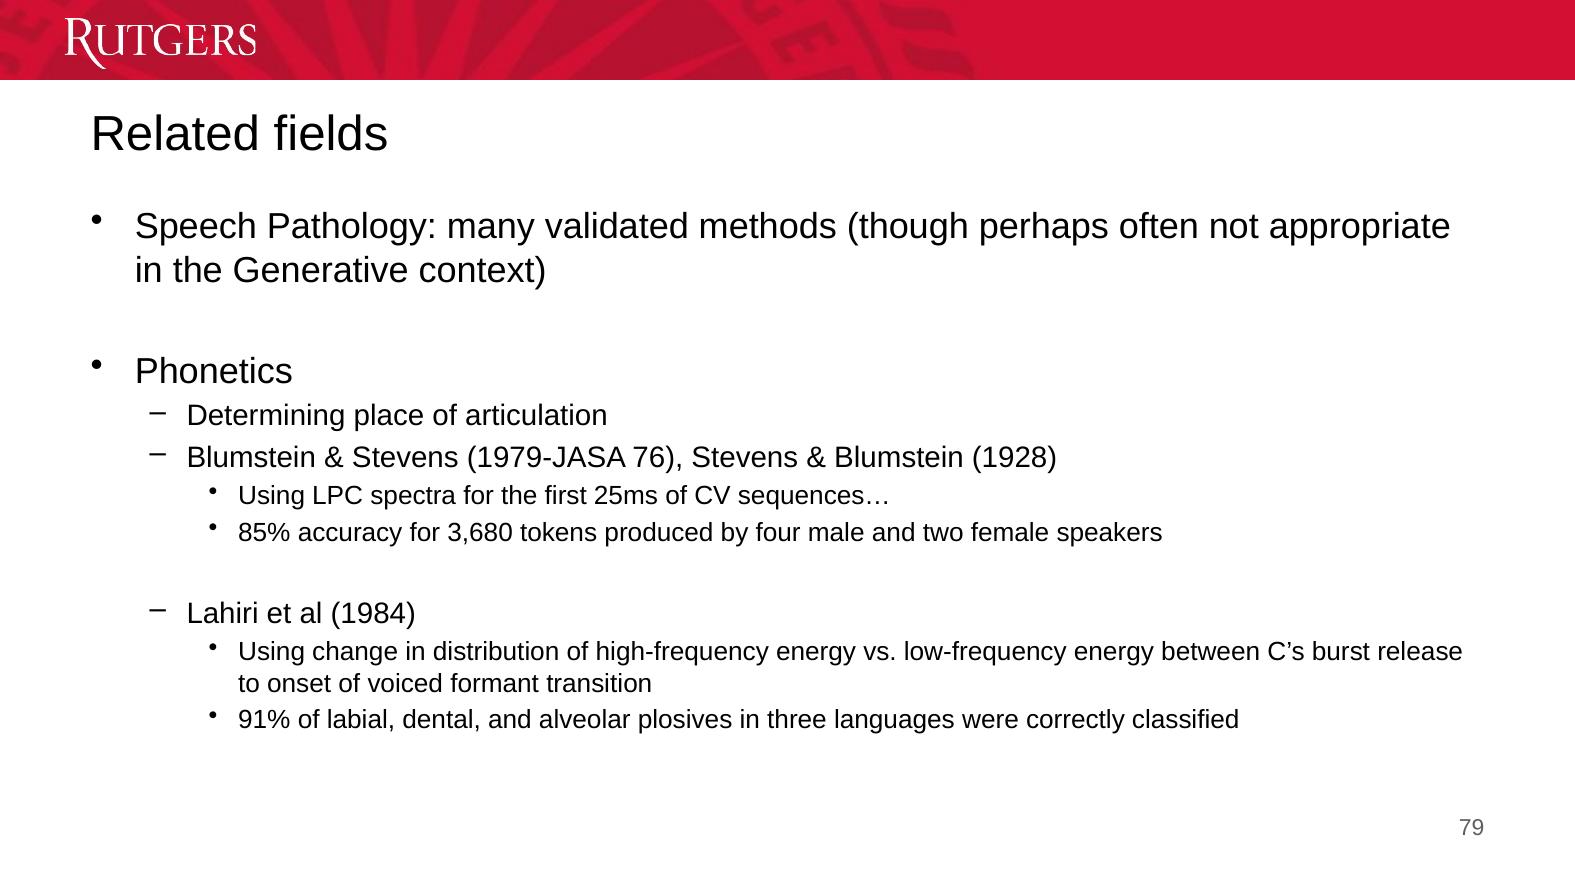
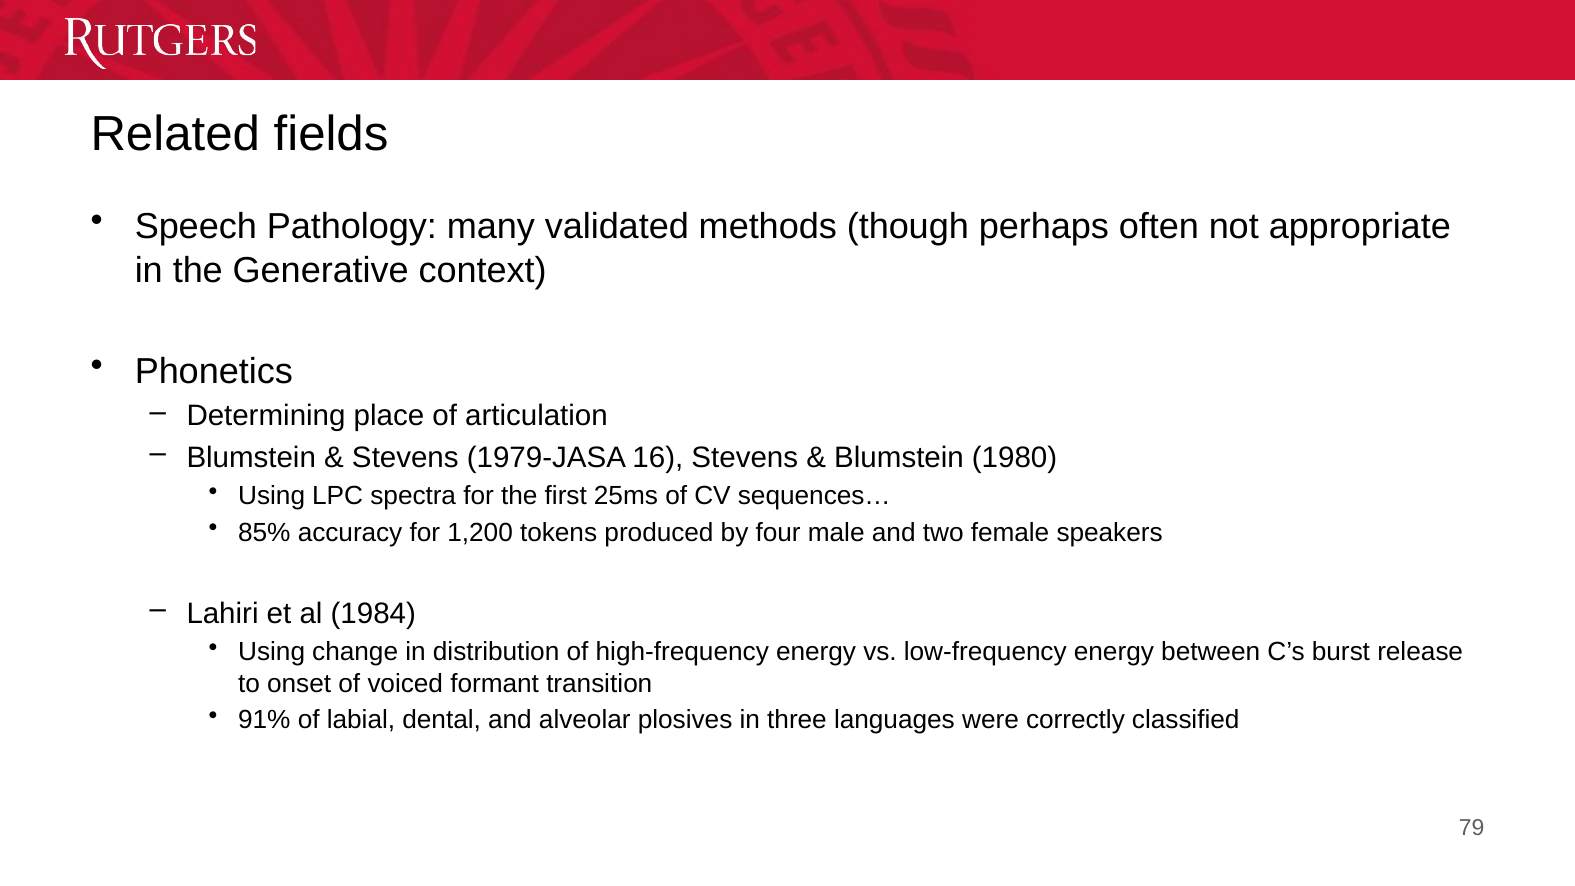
76: 76 -> 16
1928: 1928 -> 1980
3,680: 3,680 -> 1,200
